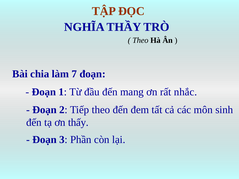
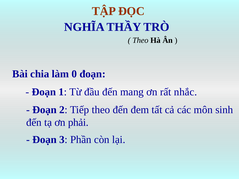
7: 7 -> 0
thấy: thấy -> phải
